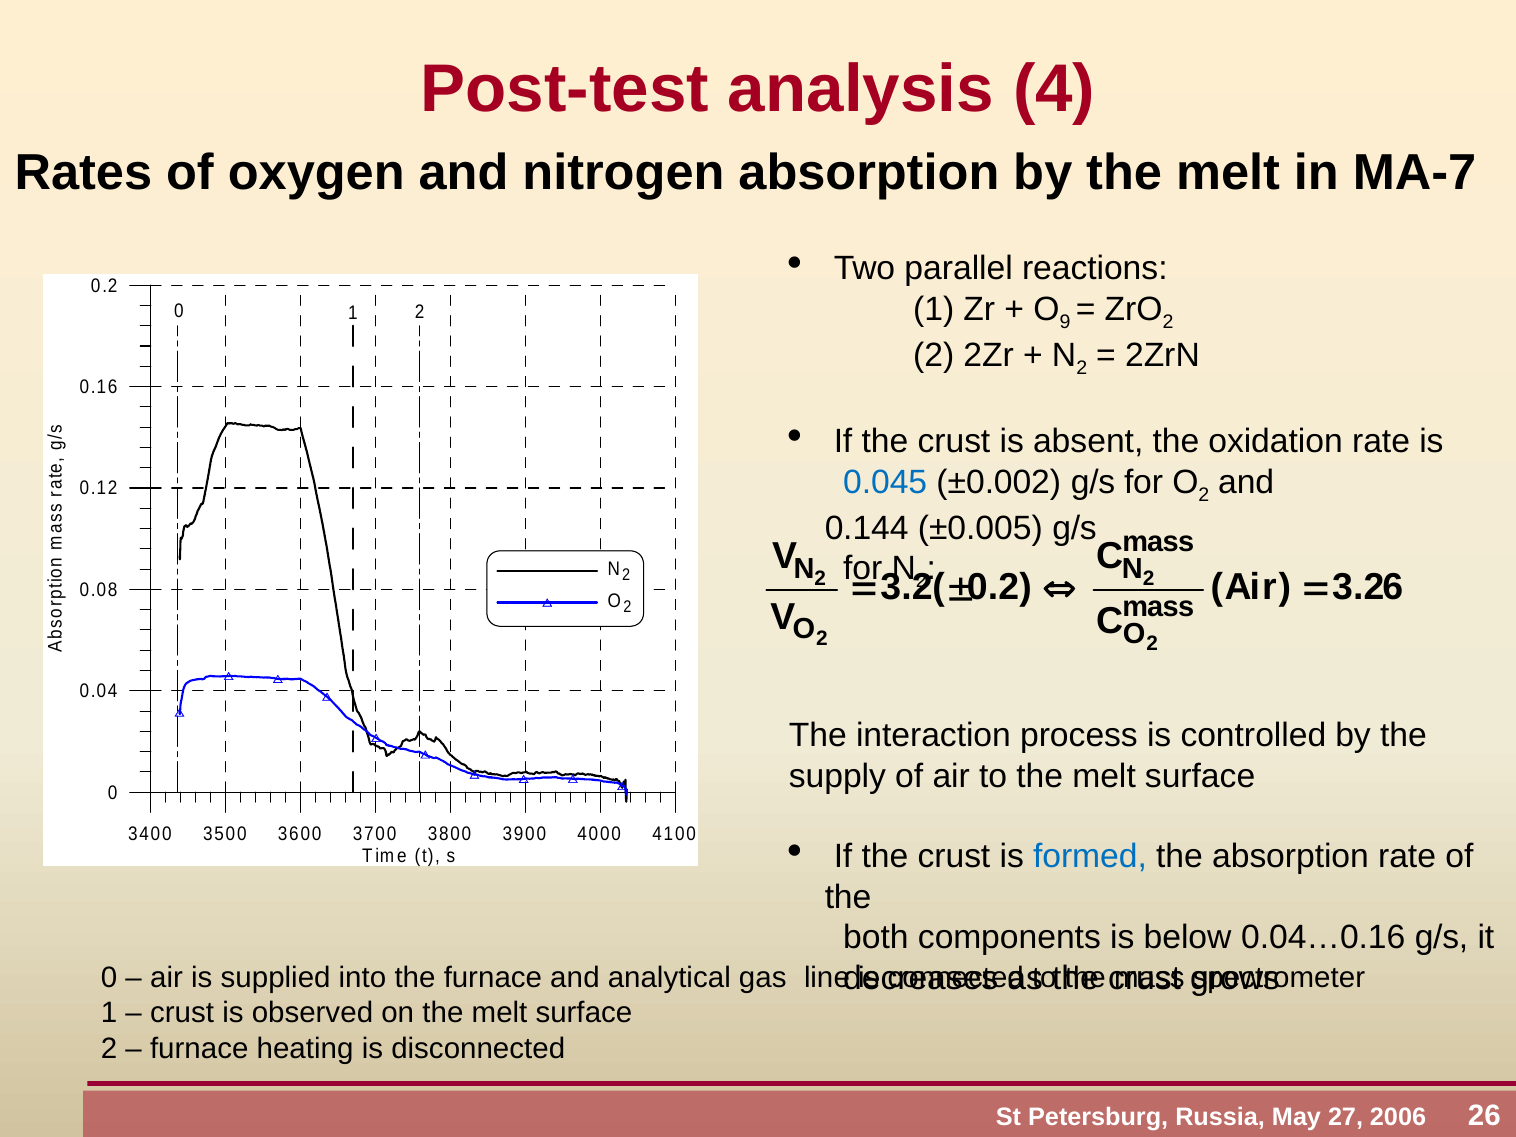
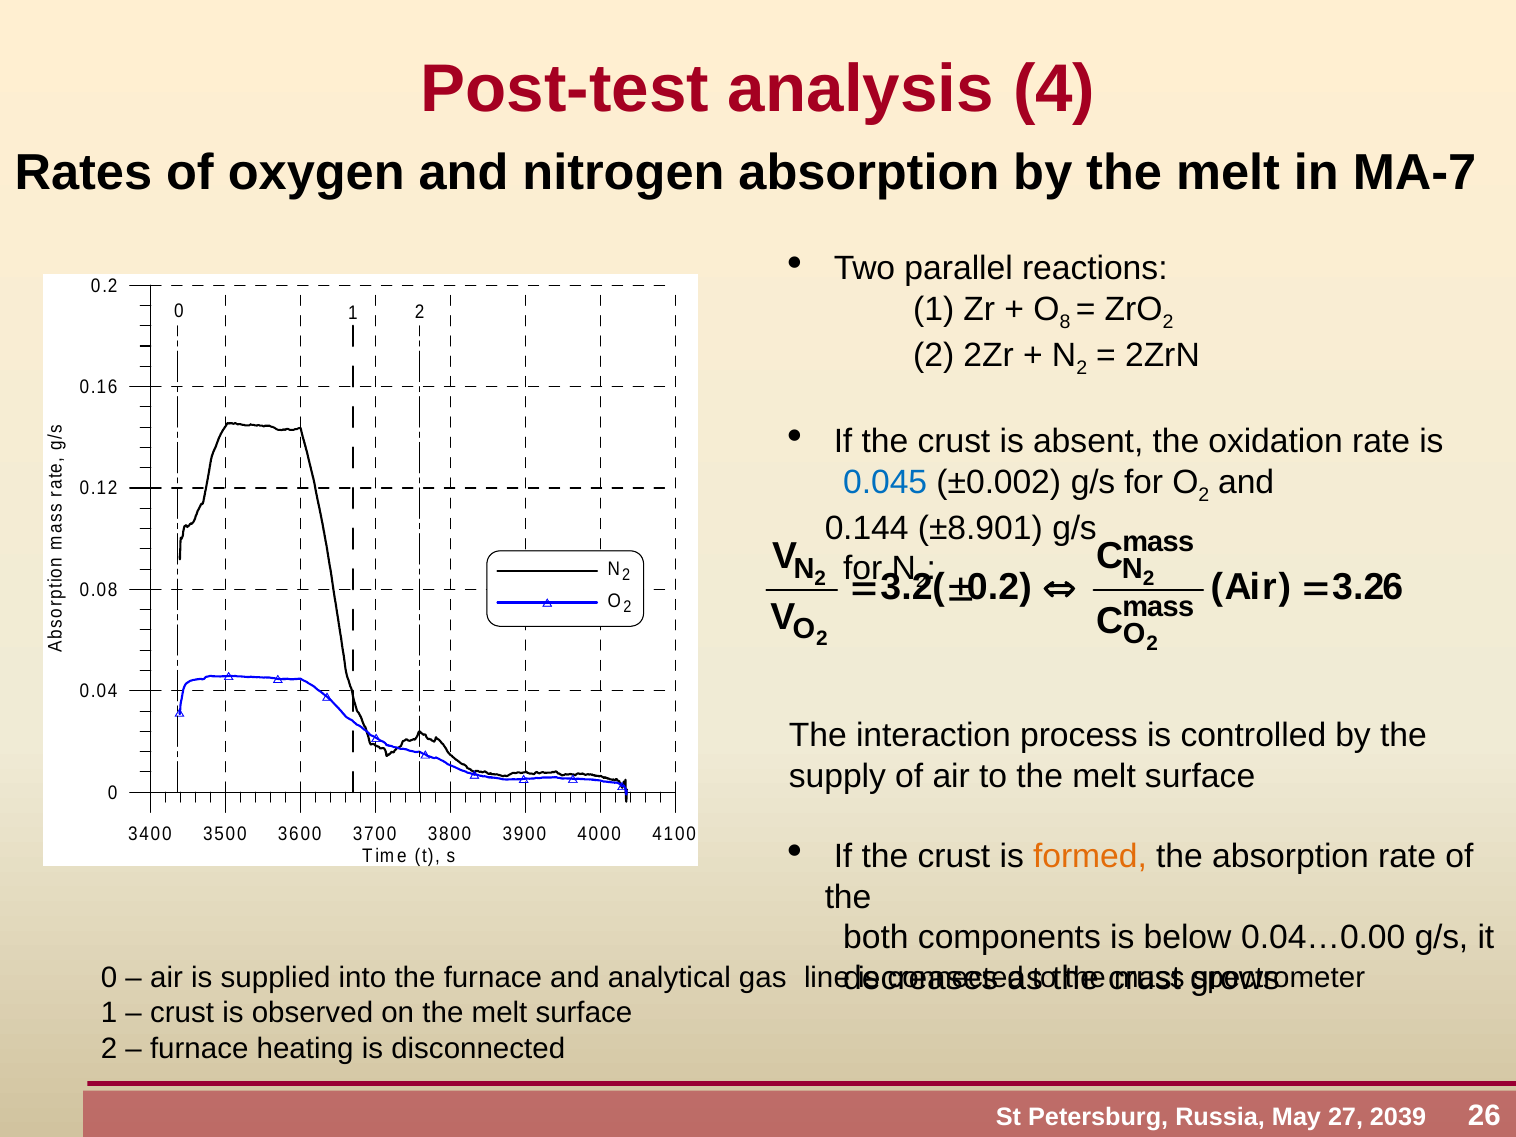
9: 9 -> 8
±0.005: ±0.005 -> ±8.901
formed colour: blue -> orange
0.04…0.16: 0.04…0.16 -> 0.04…0.00
2006: 2006 -> 2039
